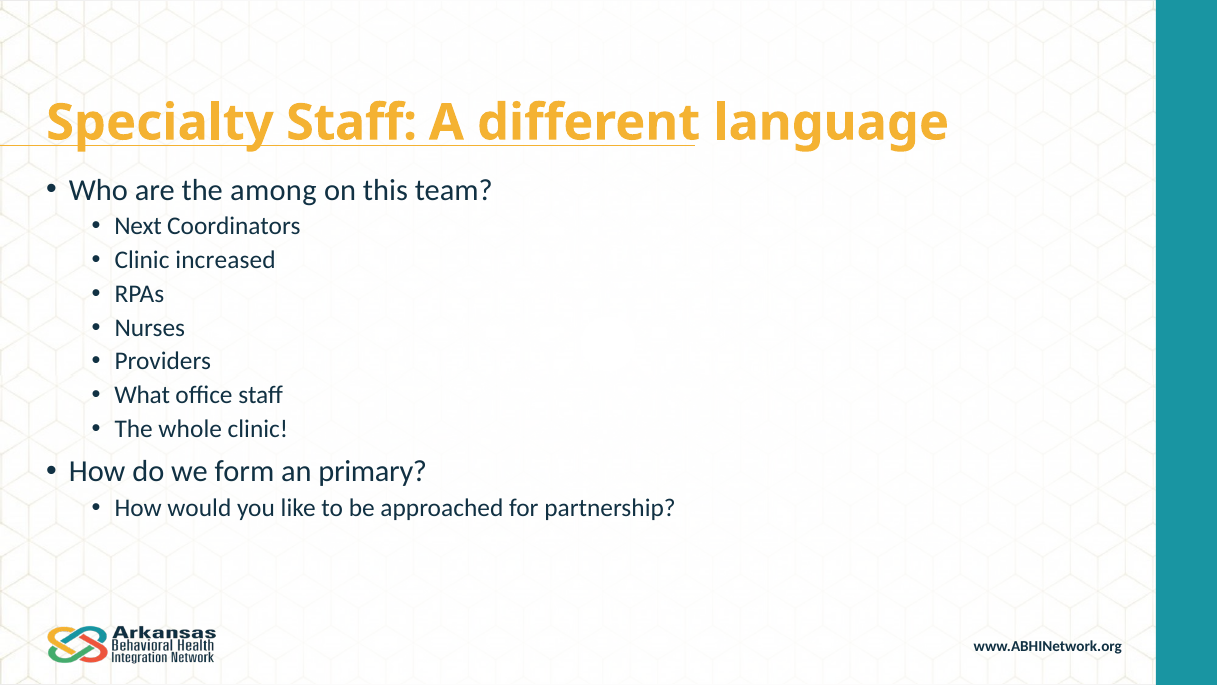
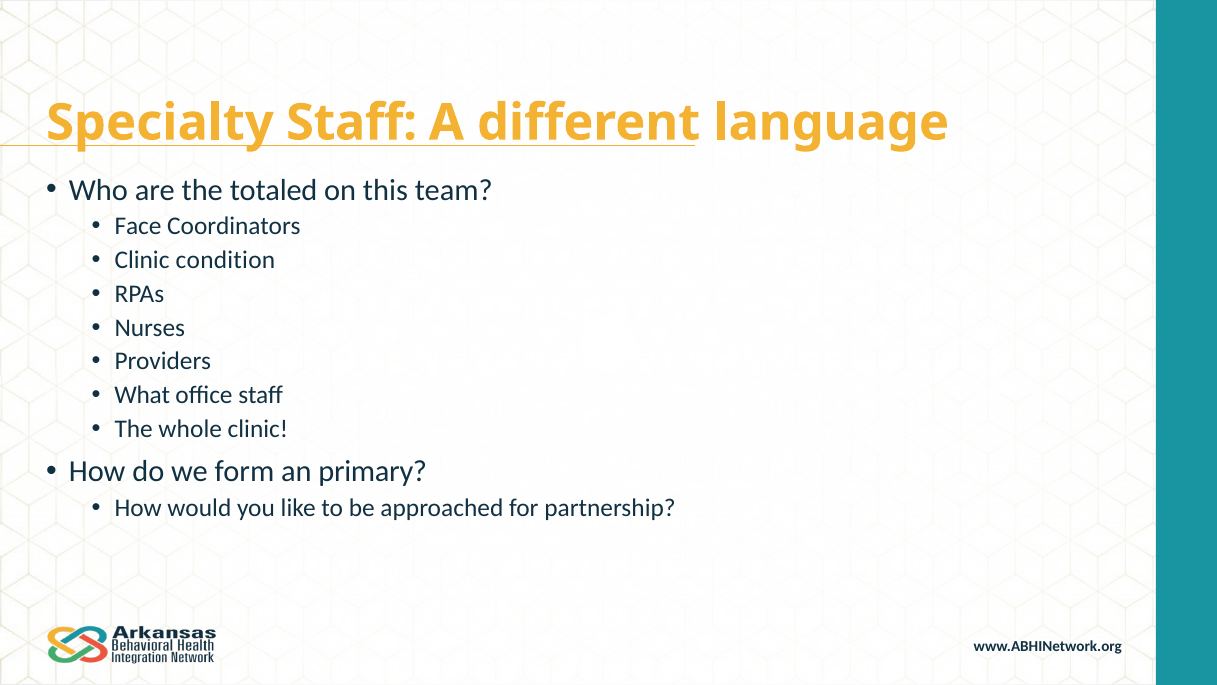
among: among -> totaled
Next: Next -> Face
increased: increased -> condition
